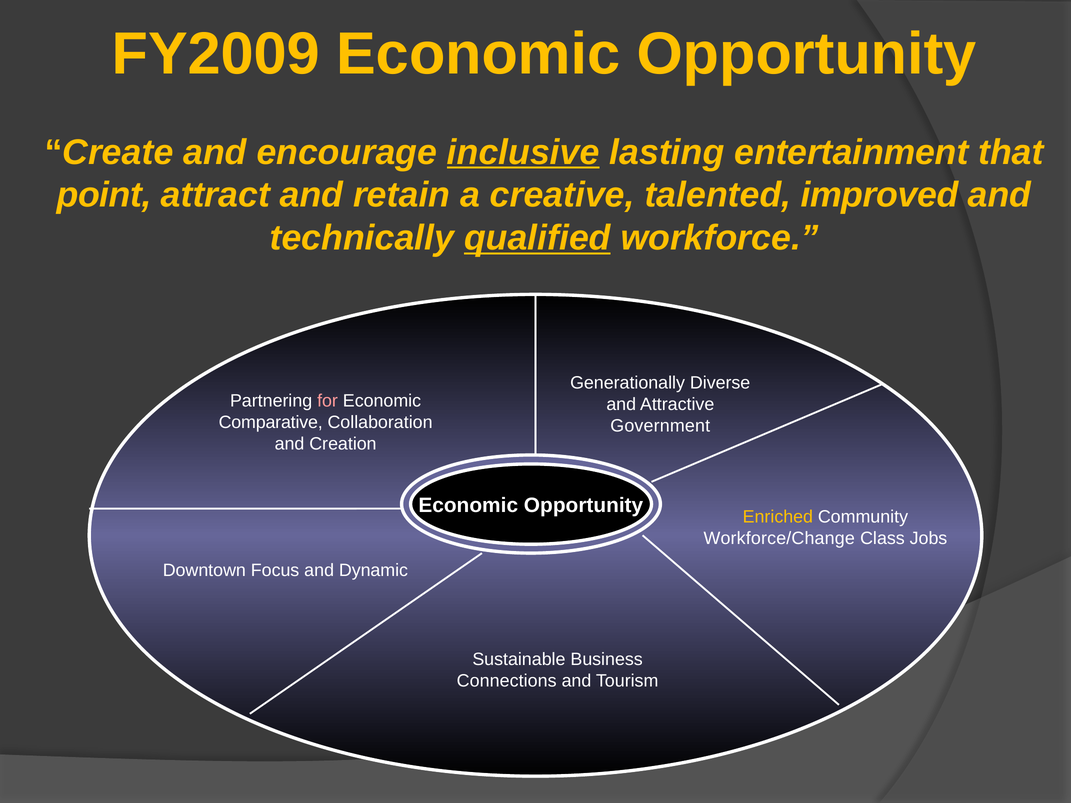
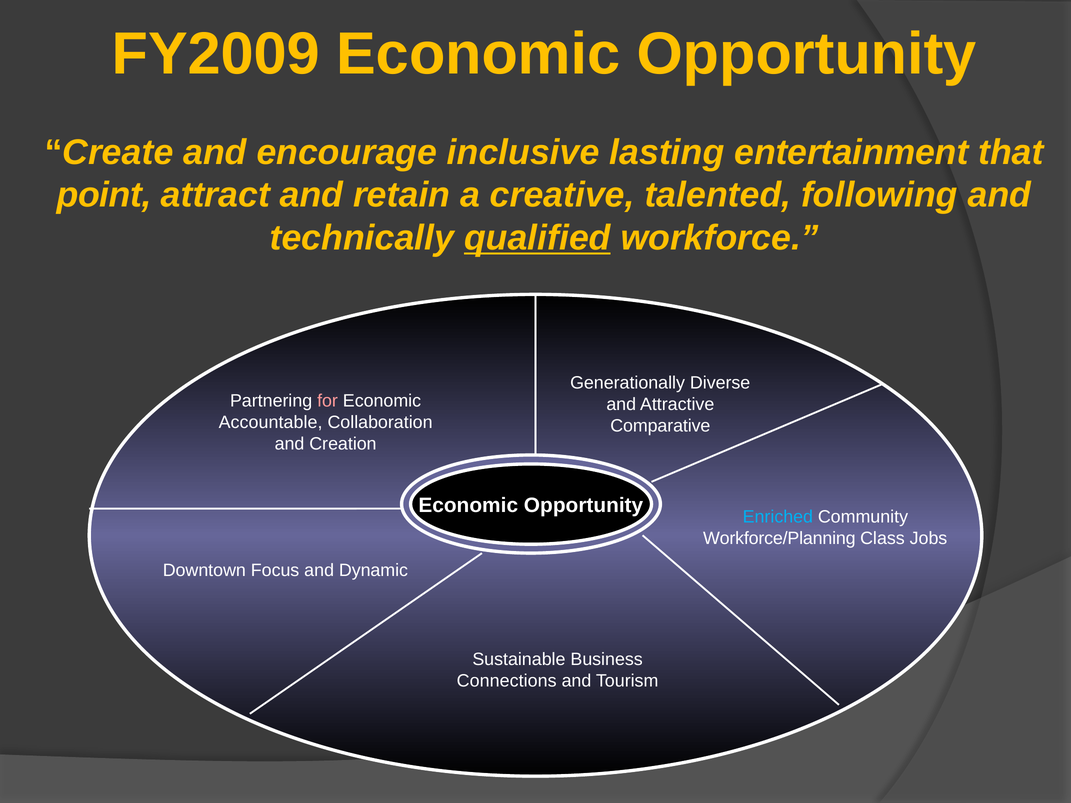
inclusive underline: present -> none
improved: improved -> following
Comparative: Comparative -> Accountable
Government: Government -> Comparative
Enriched colour: yellow -> light blue
Workforce/Change: Workforce/Change -> Workforce/Planning
